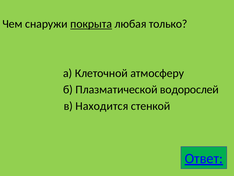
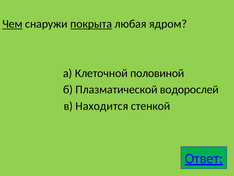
Чем underline: none -> present
только: только -> ядром
атмосферу: атмосферу -> половиной
